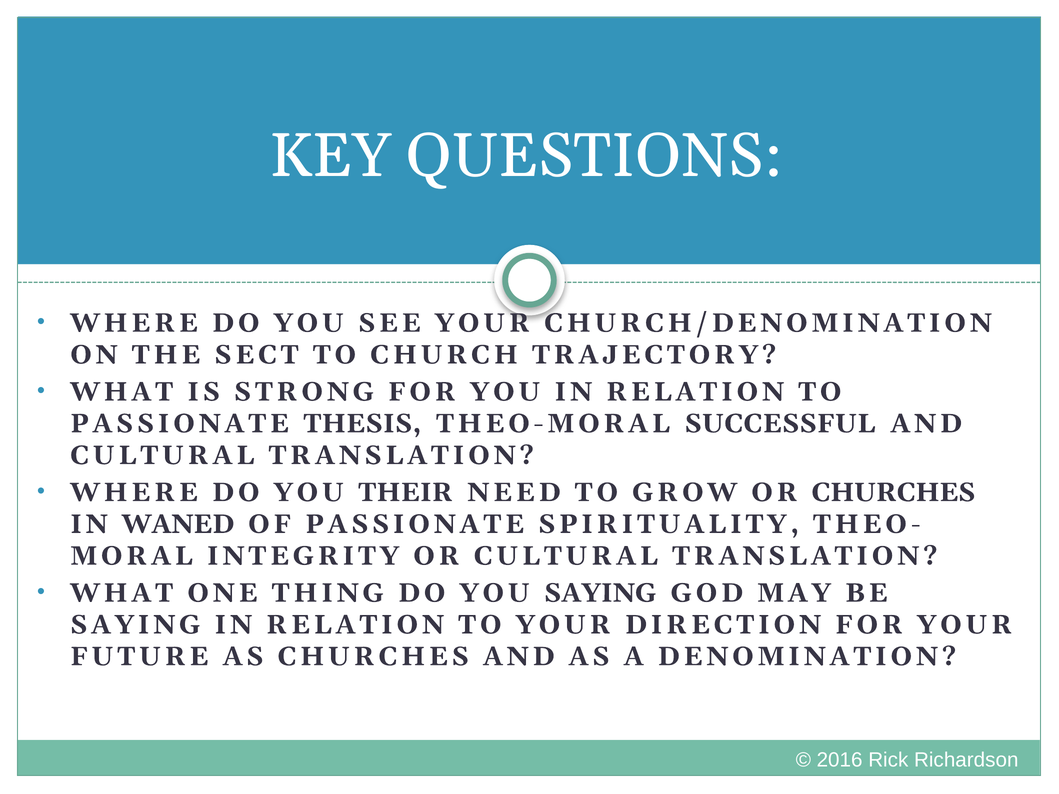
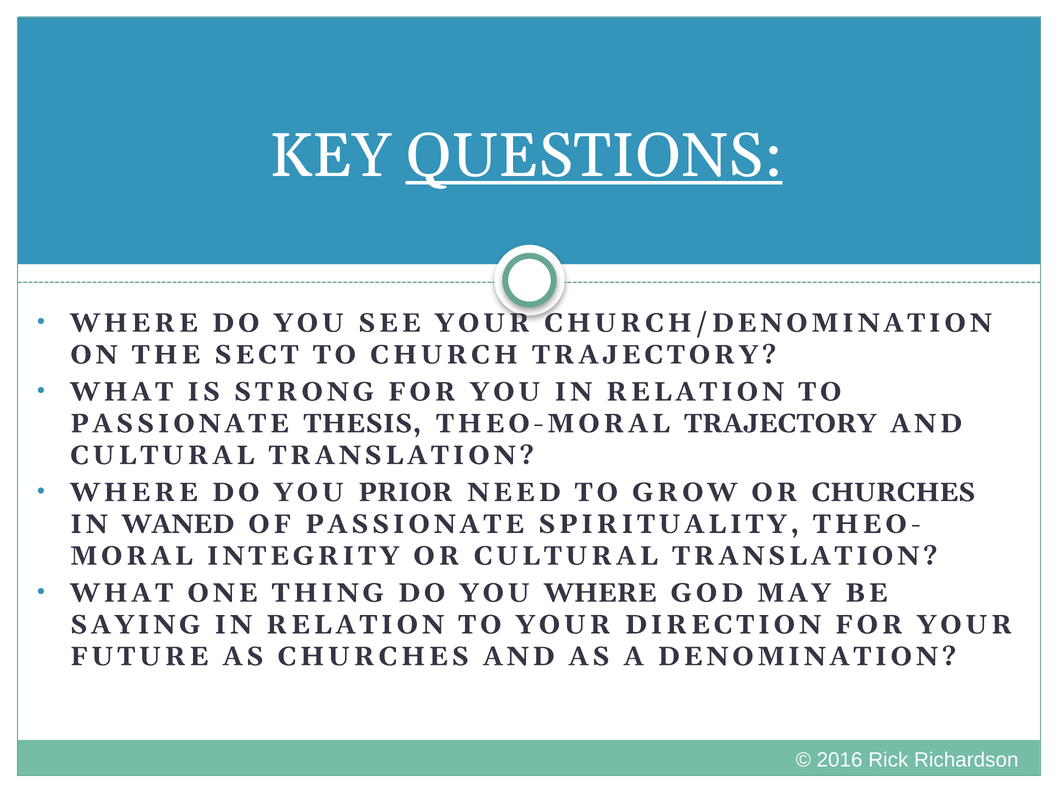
QUESTIONS underline: none -> present
THEO-MORAL SUCCESSFUL: SUCCESSFUL -> TRAJECTORY
THEIR: THEIR -> PRIOR
YOU SAYING: SAYING -> WHERE
